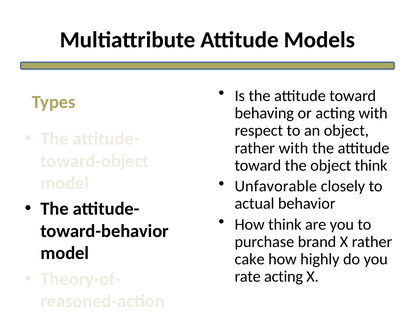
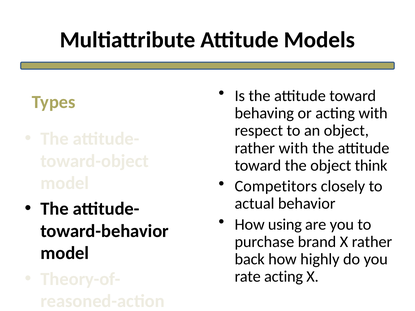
Unfavorable: Unfavorable -> Competitors
How think: think -> using
cake: cake -> back
